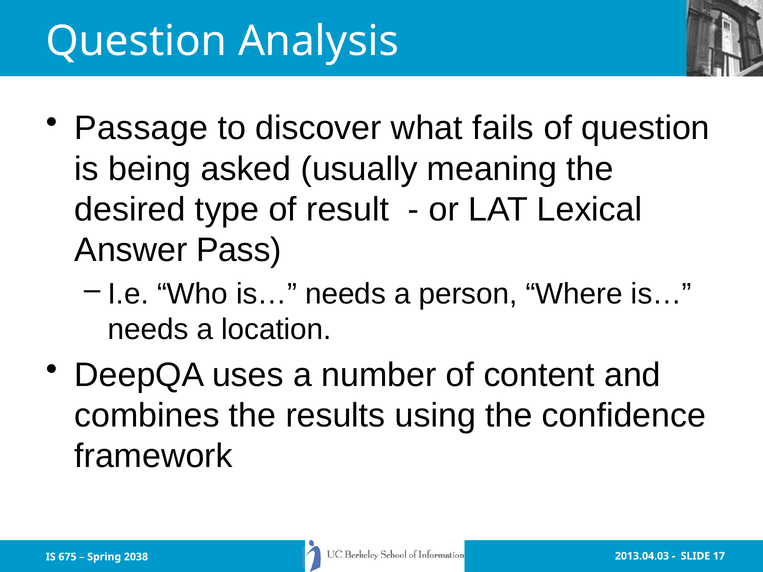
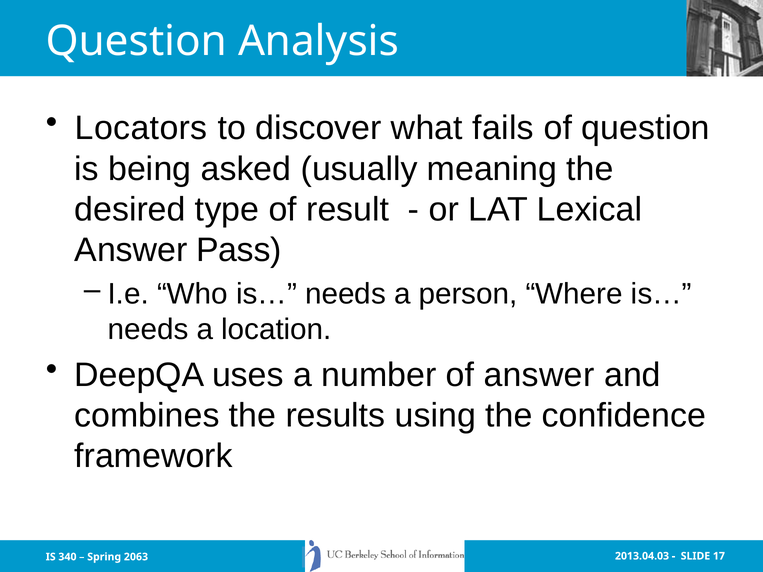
Passage: Passage -> Locators
of content: content -> answer
675: 675 -> 340
2038: 2038 -> 2063
